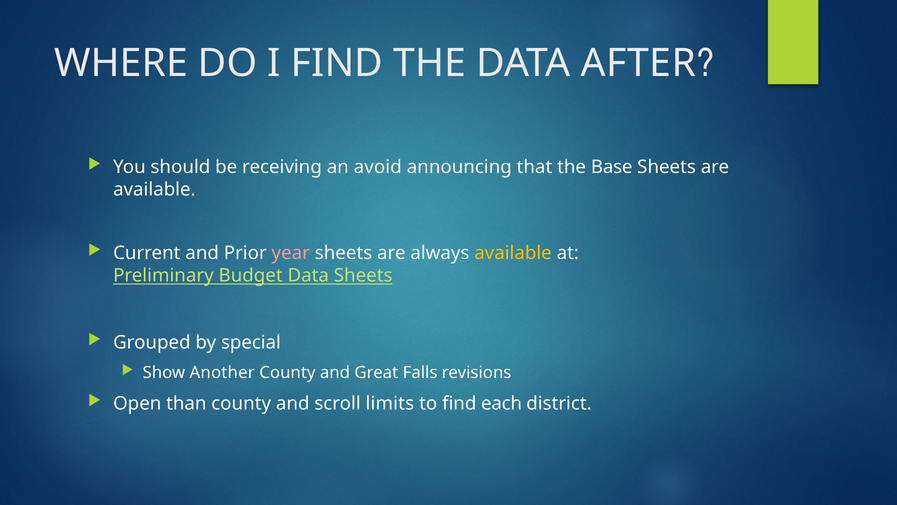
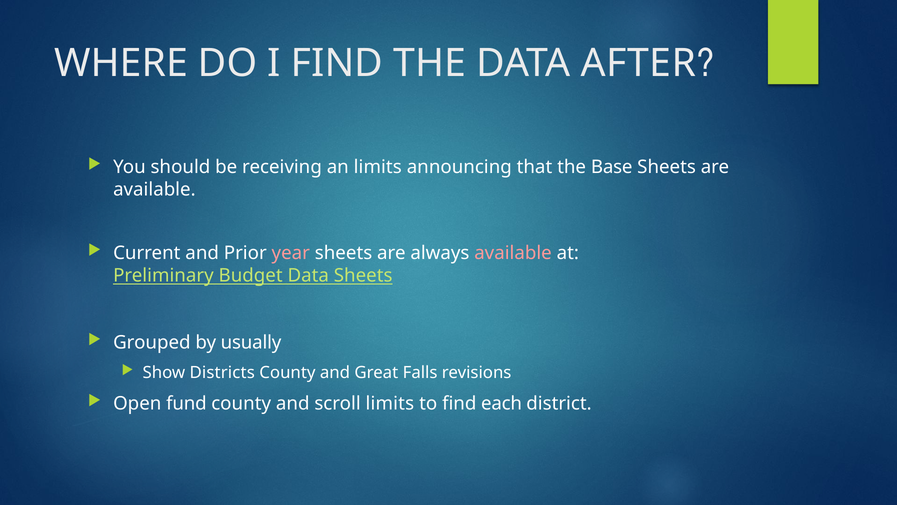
an avoid: avoid -> limits
available at (513, 253) colour: yellow -> pink
special: special -> usually
Another: Another -> Districts
than: than -> fund
